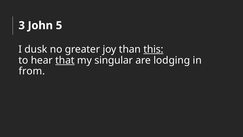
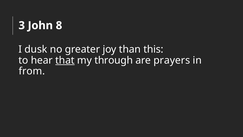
5: 5 -> 8
this underline: present -> none
singular: singular -> through
lodging: lodging -> prayers
